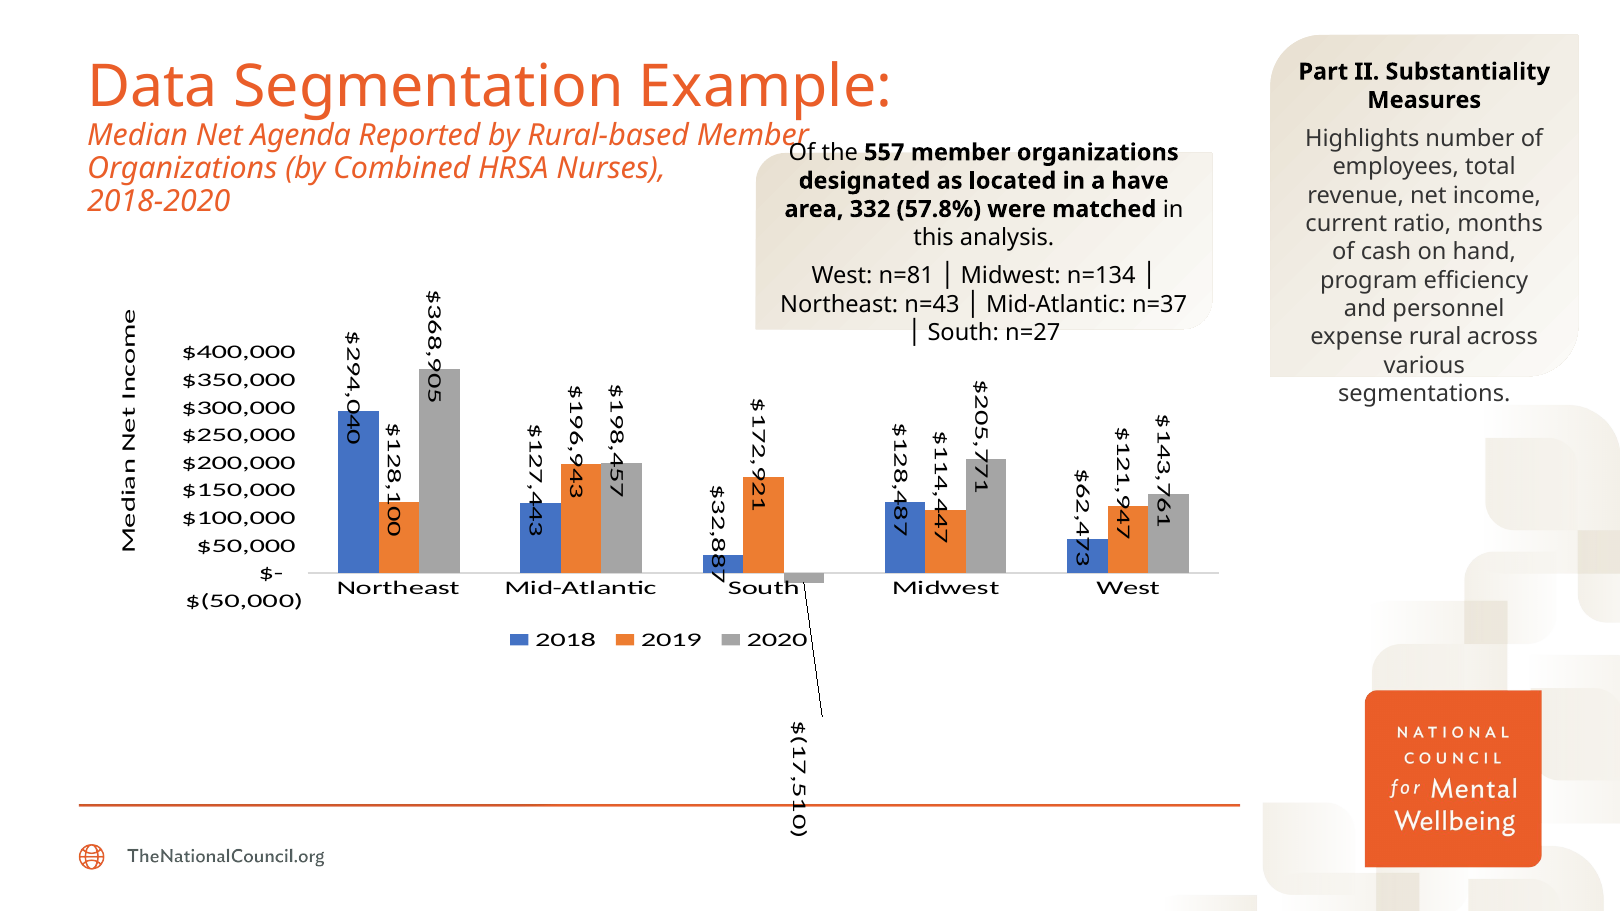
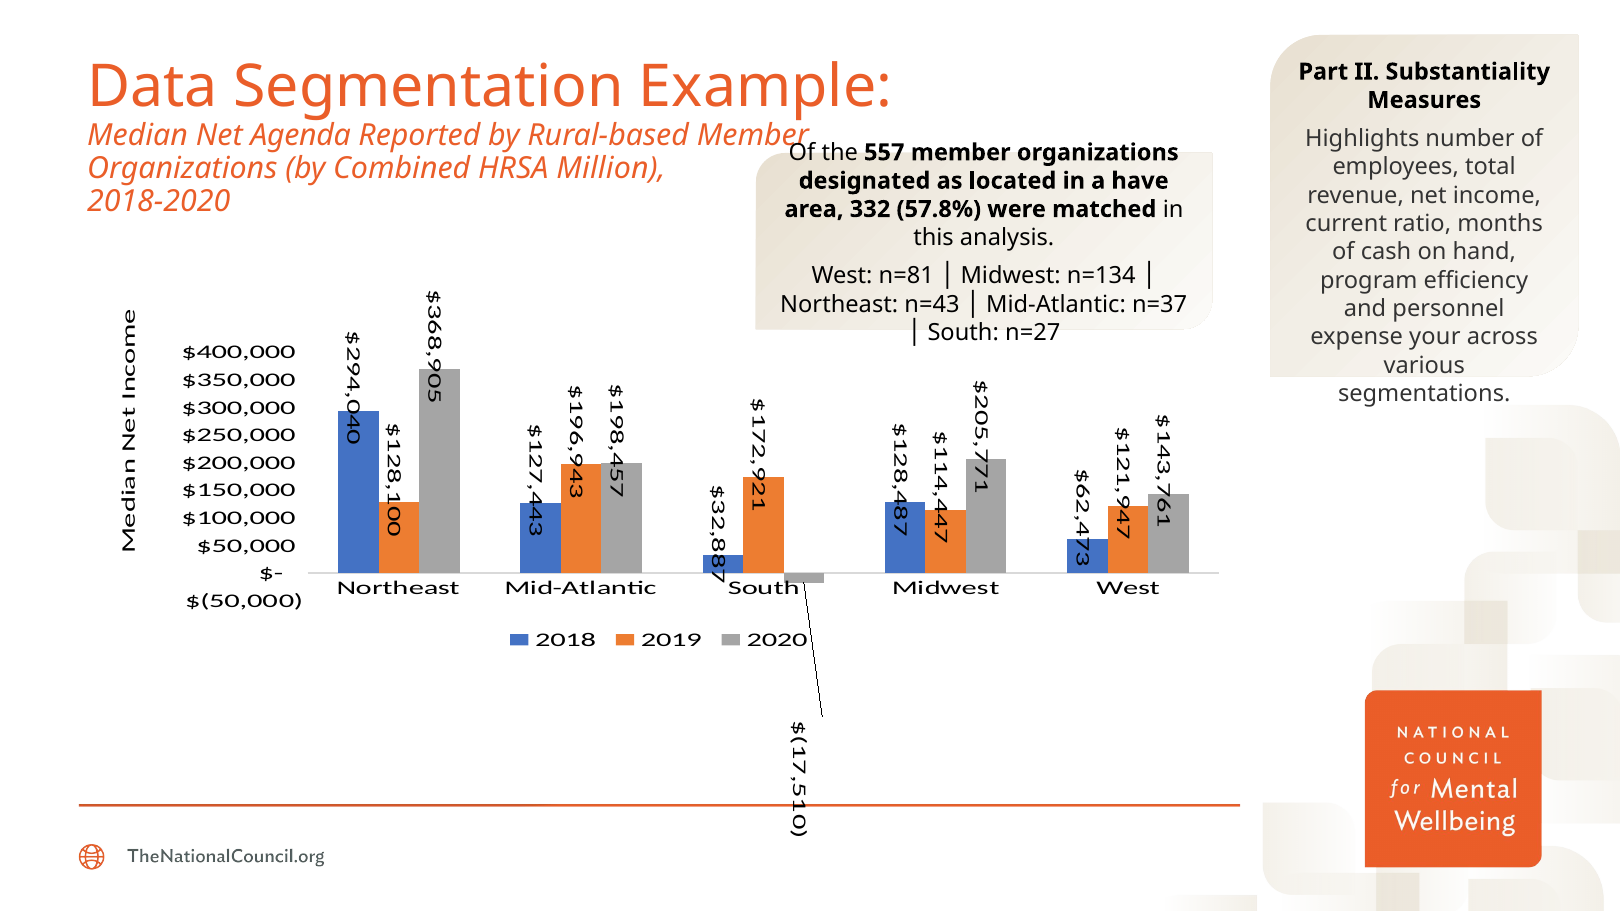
Nurses: Nurses -> Million
rural: rural -> your
